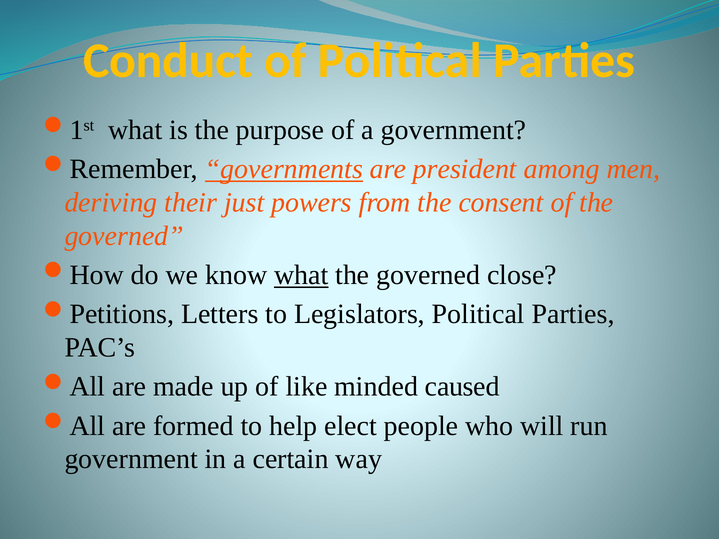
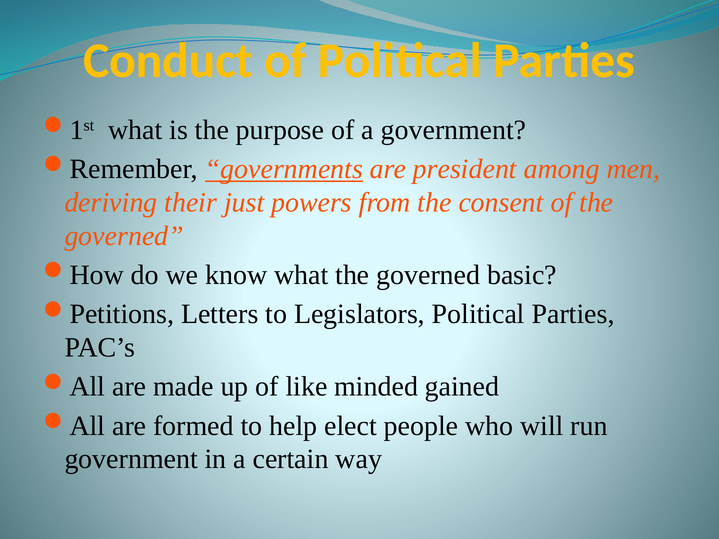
what at (301, 275) underline: present -> none
close: close -> basic
caused: caused -> gained
